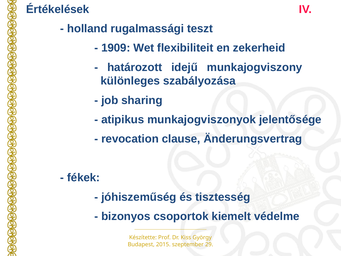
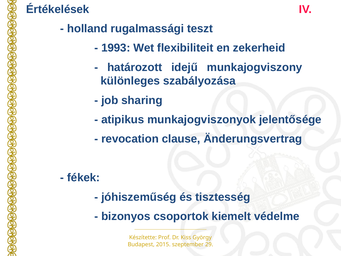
1909: 1909 -> 1993
